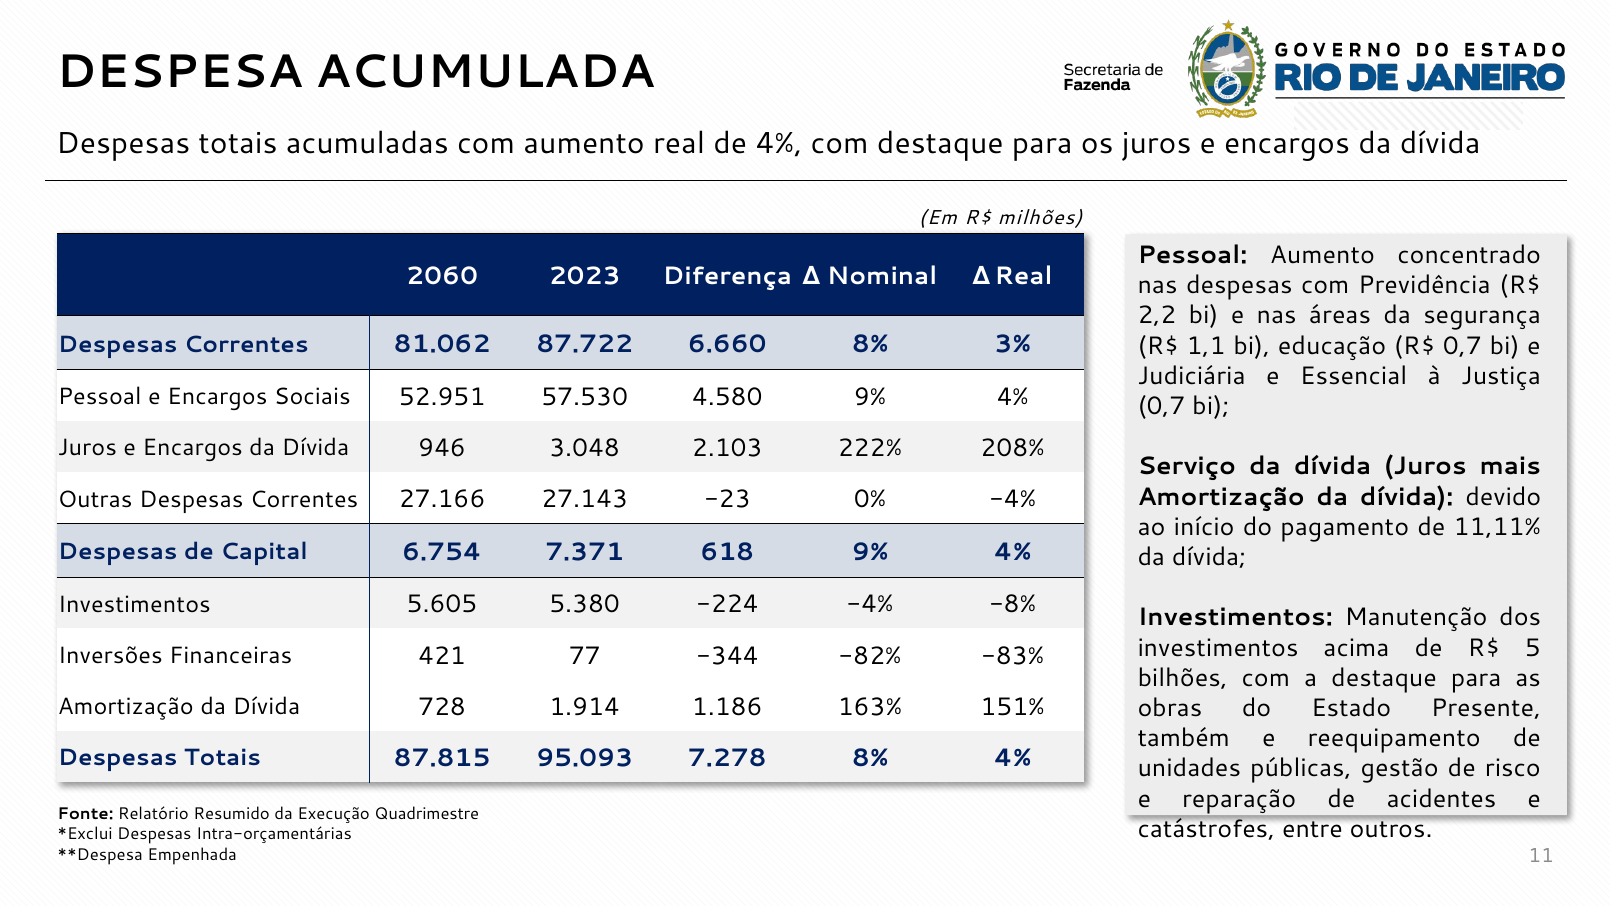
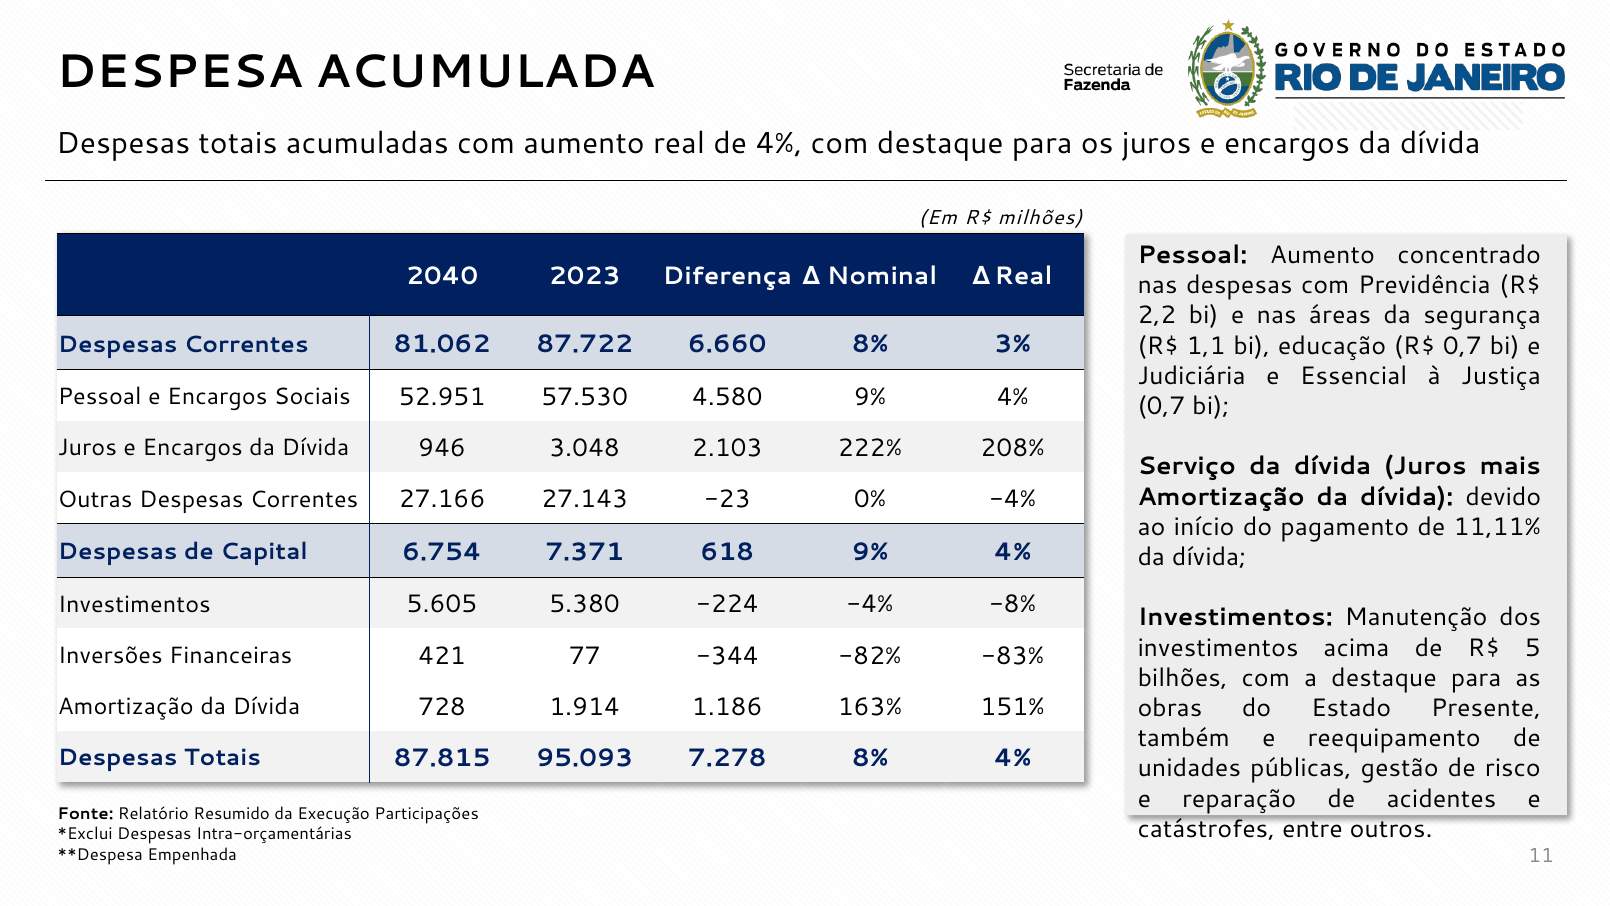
2060: 2060 -> 2040
Quadrimestre: Quadrimestre -> Participações
